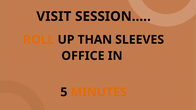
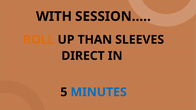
VISIT: VISIT -> WITH
OFFICE: OFFICE -> DIRECT
MINUTES colour: orange -> blue
